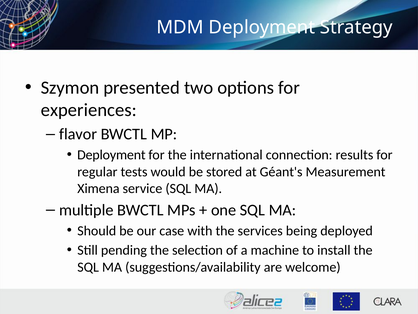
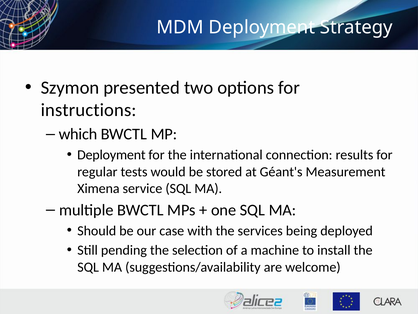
experiences: experiences -> instructions
flavor: flavor -> which
